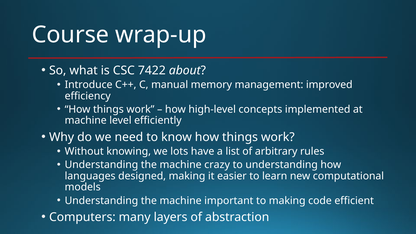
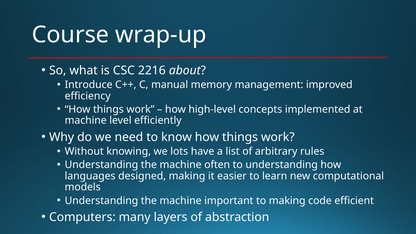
7422: 7422 -> 2216
crazy: crazy -> often
